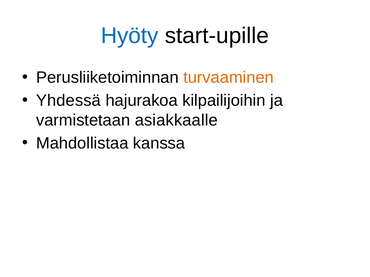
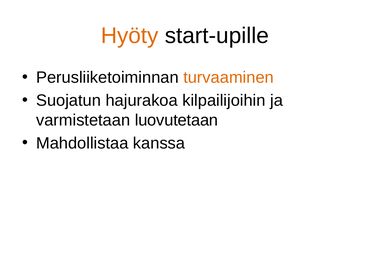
Hyöty colour: blue -> orange
Yhdessä: Yhdessä -> Suojatun
asiakkaalle: asiakkaalle -> luovutetaan
